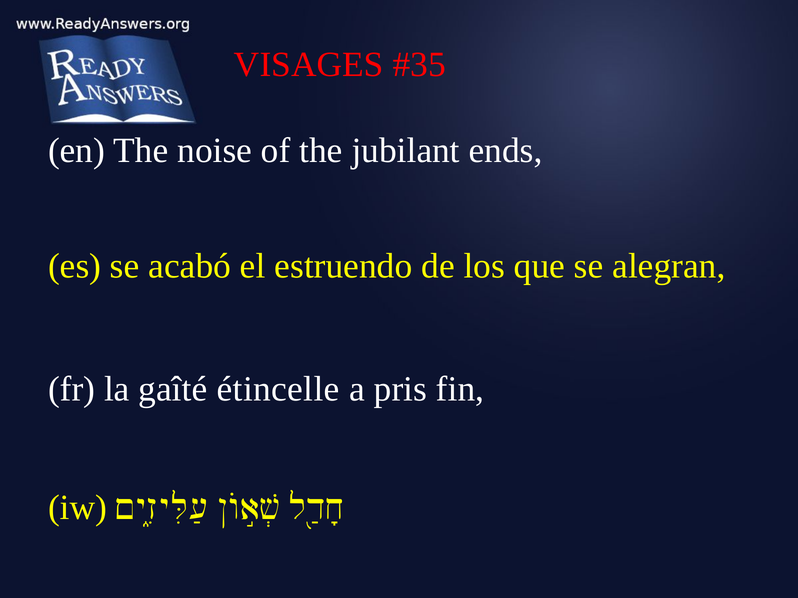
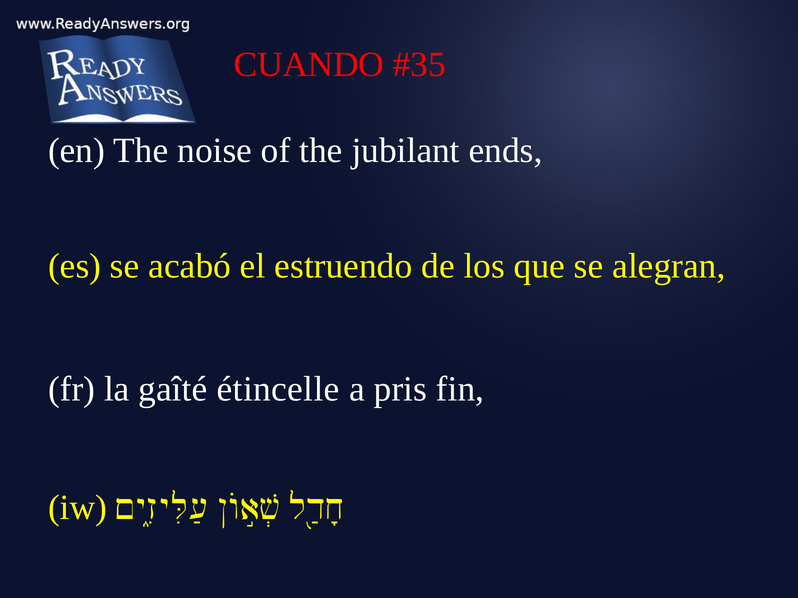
VISAGES: VISAGES -> CUANDO
